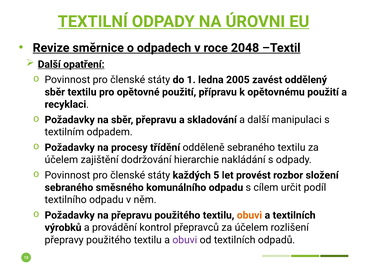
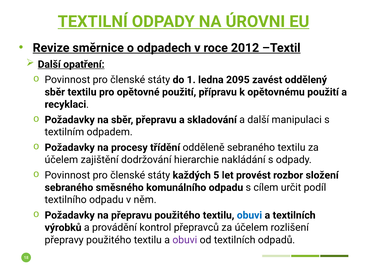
2048: 2048 -> 2012
2005: 2005 -> 2095
obuvi at (249, 215) colour: orange -> blue
